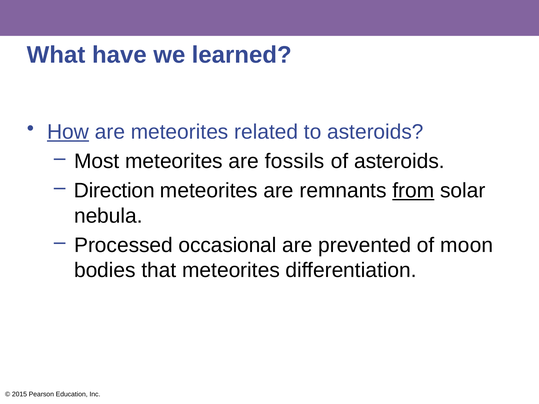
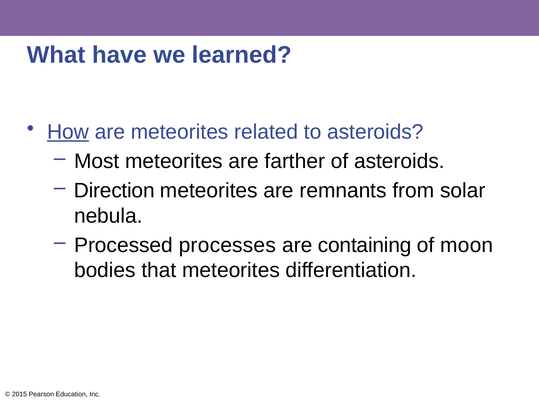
fossils: fossils -> farther
from underline: present -> none
occasional: occasional -> processes
prevented: prevented -> containing
